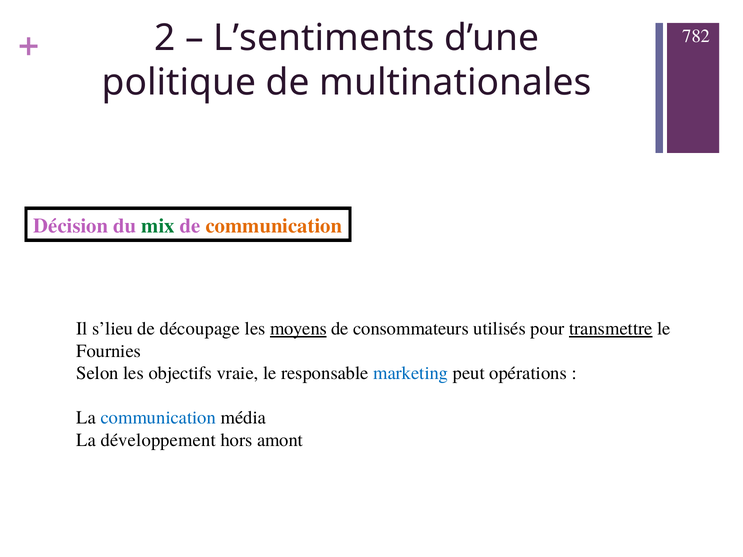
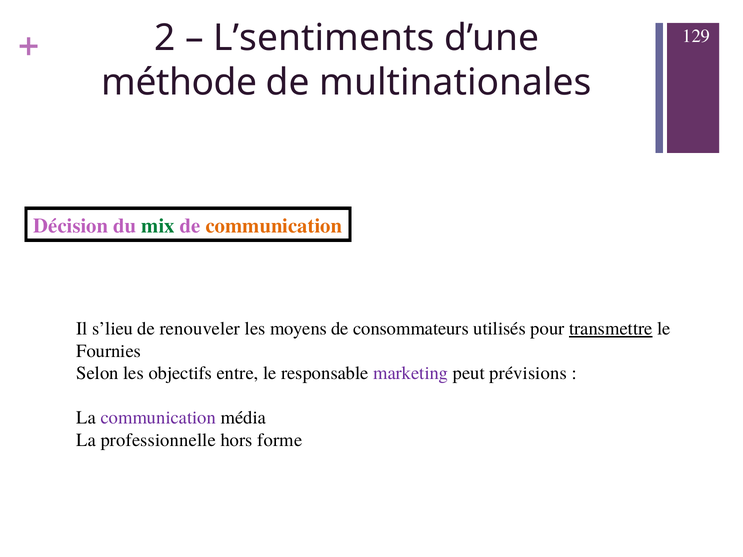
782: 782 -> 129
politique: politique -> méthode
découpage: découpage -> renouveler
moyens underline: present -> none
vraie: vraie -> entre
marketing colour: blue -> purple
opérations: opérations -> prévisions
communication at (158, 418) colour: blue -> purple
développement: développement -> professionnelle
amont: amont -> forme
